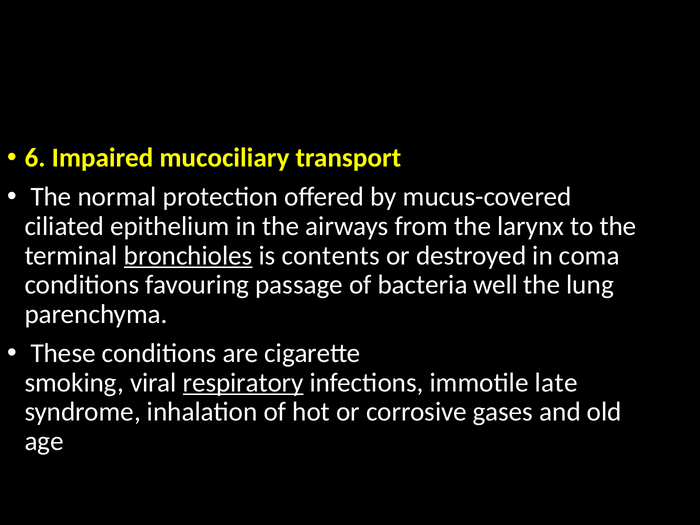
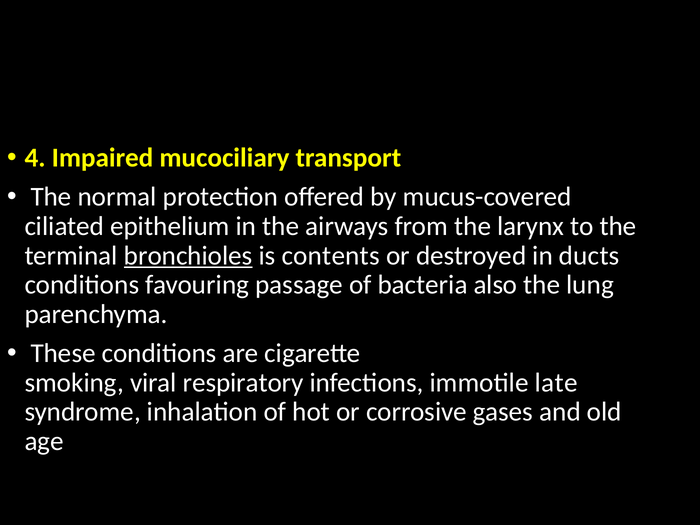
6: 6 -> 4
coma: coma -> ducts
well: well -> also
respiratory underline: present -> none
